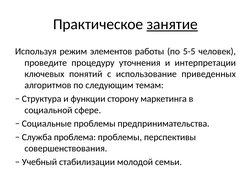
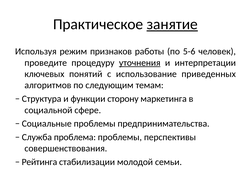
элементов: элементов -> признаков
5-5: 5-5 -> 5-6
уточнения underline: none -> present
Учебный: Учебный -> Рейтинга
